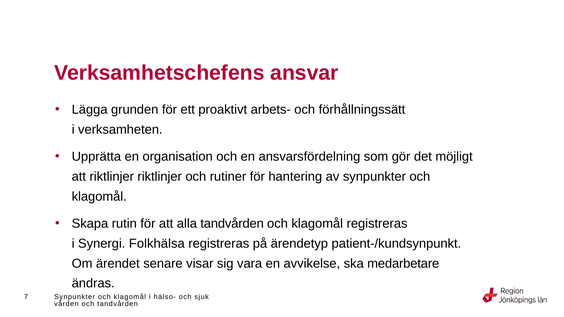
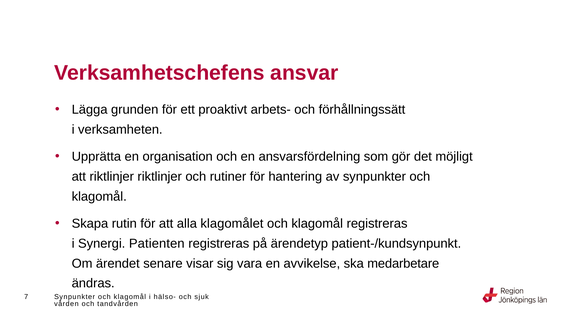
alla tandvården: tandvården -> klagomålet
Folkhälsa: Folkhälsa -> Patienten
